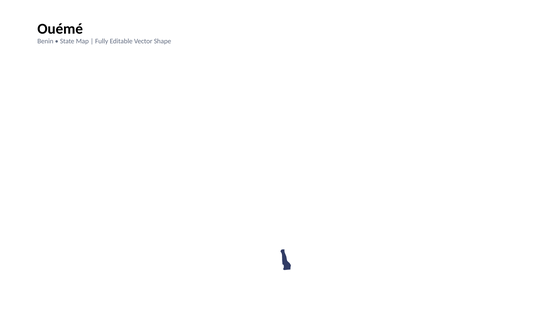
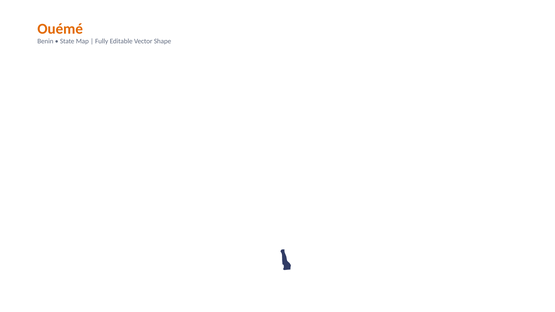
Ouémé colour: black -> orange
